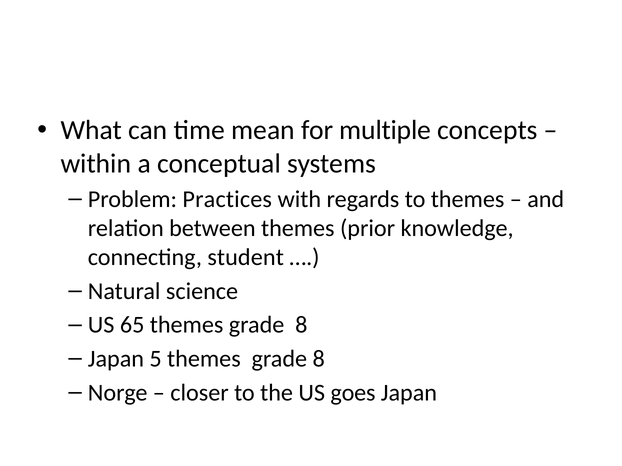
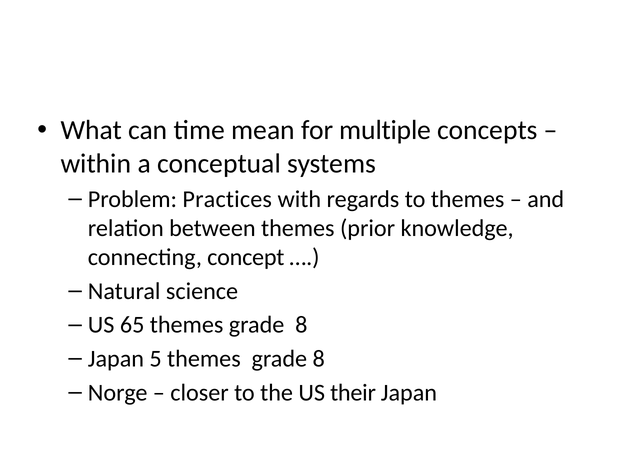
student: student -> concept
goes: goes -> their
